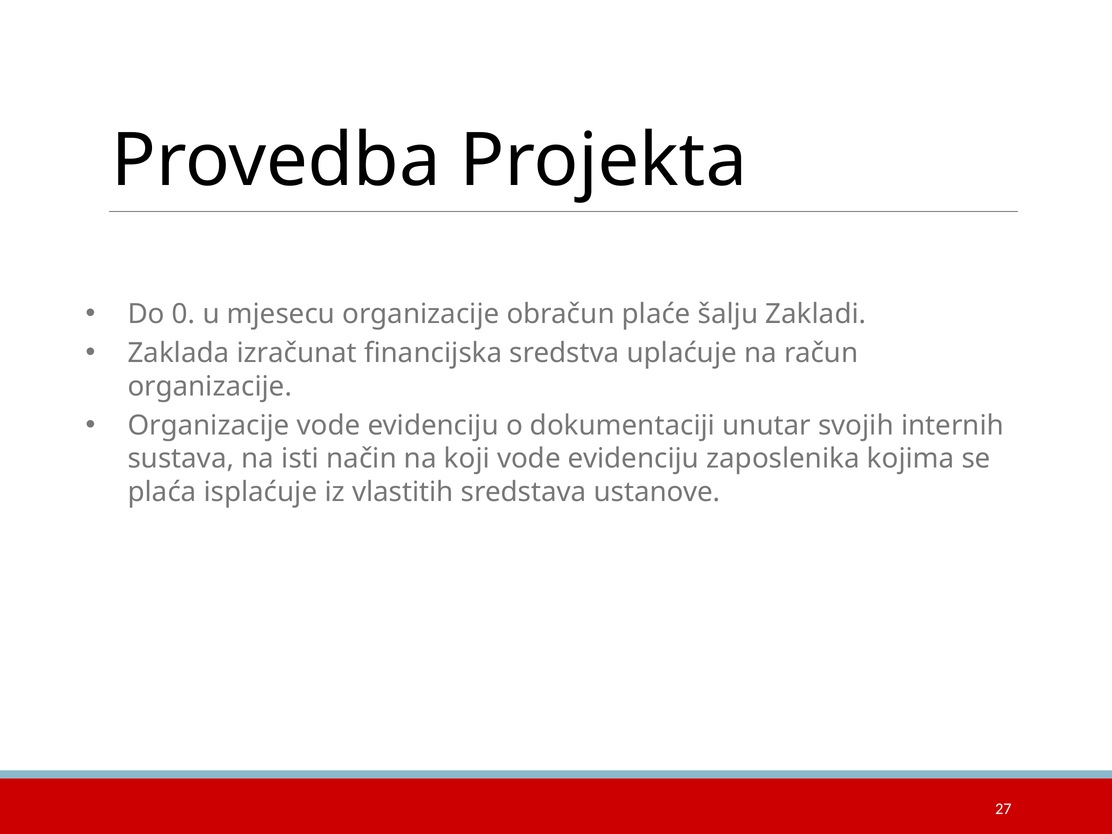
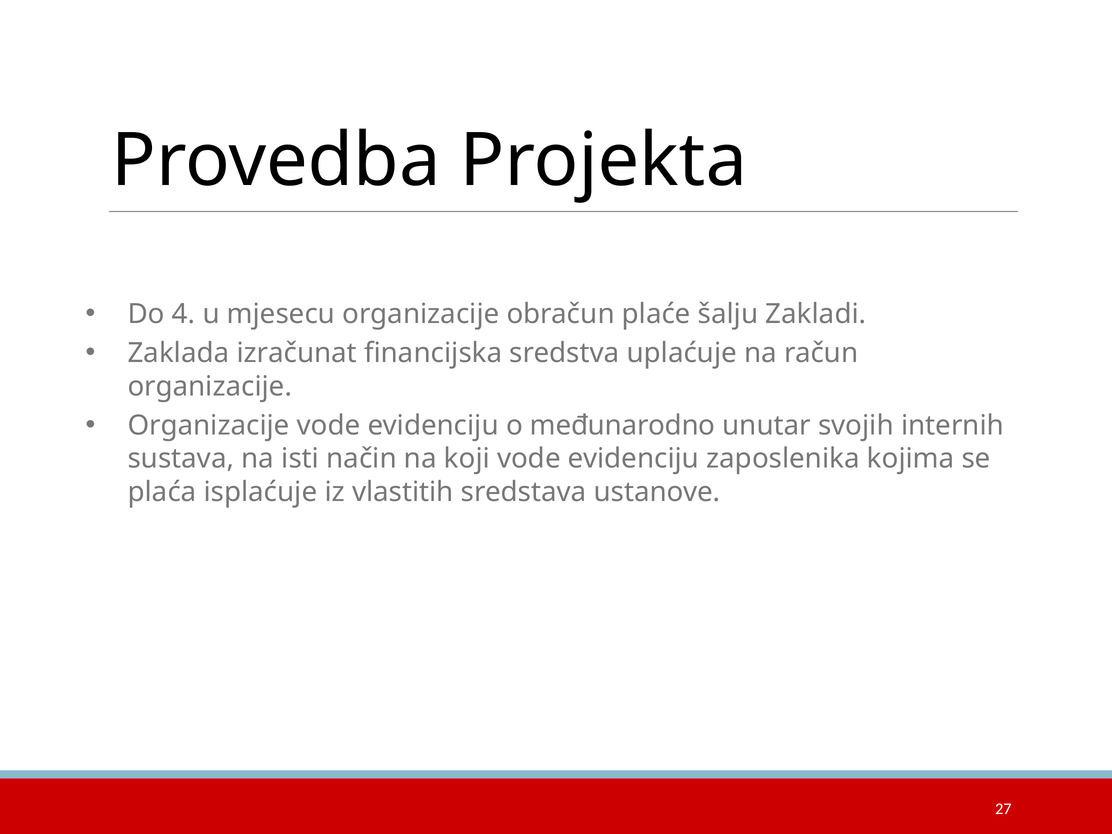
0: 0 -> 4
dokumentaciji: dokumentaciji -> međunarodno
